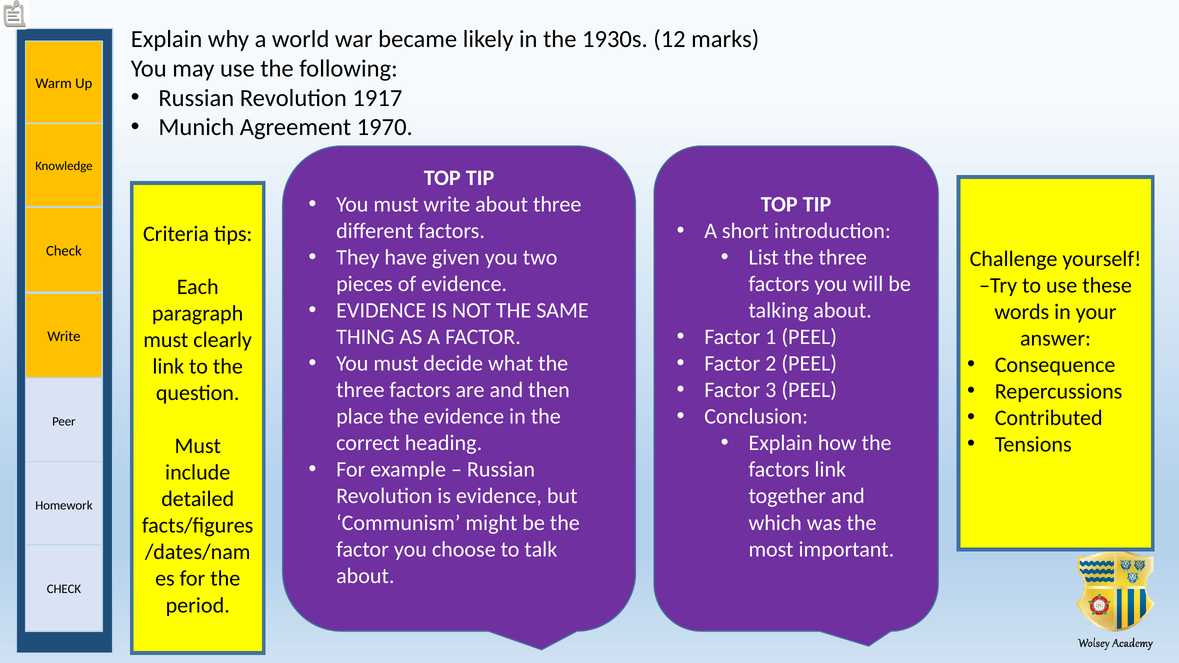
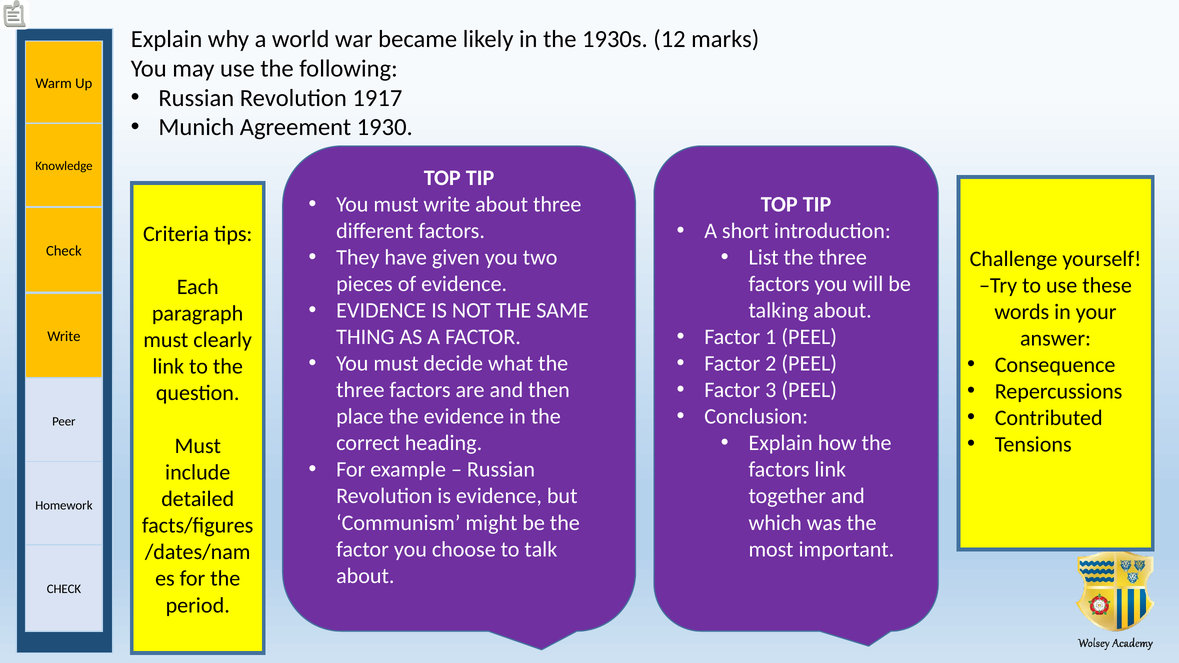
1970: 1970 -> 1930
